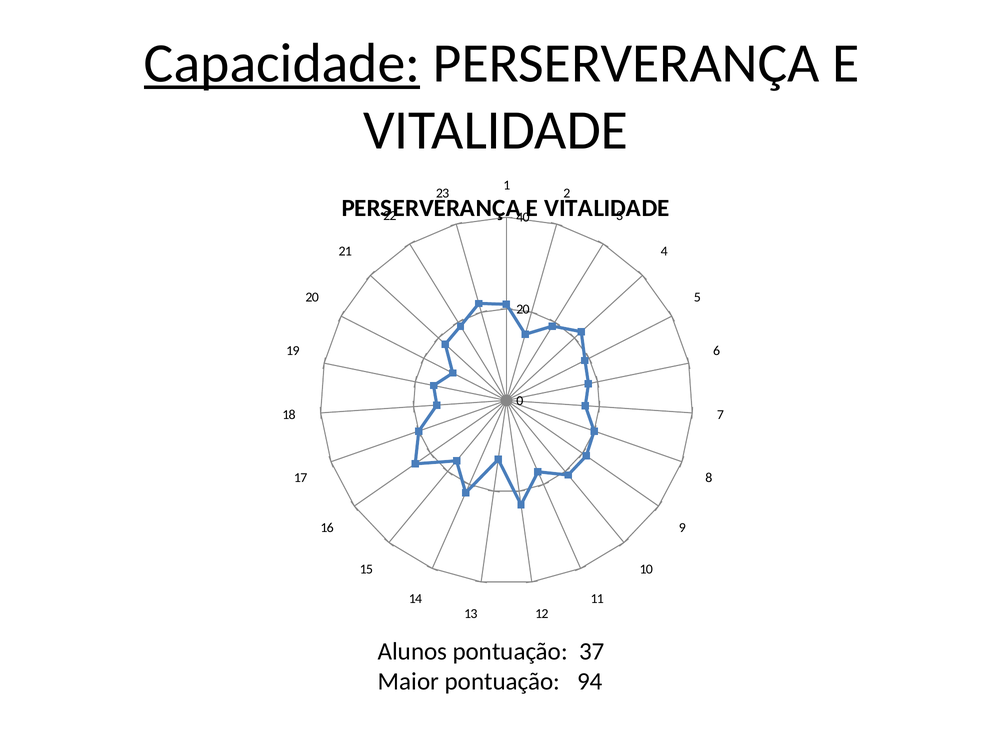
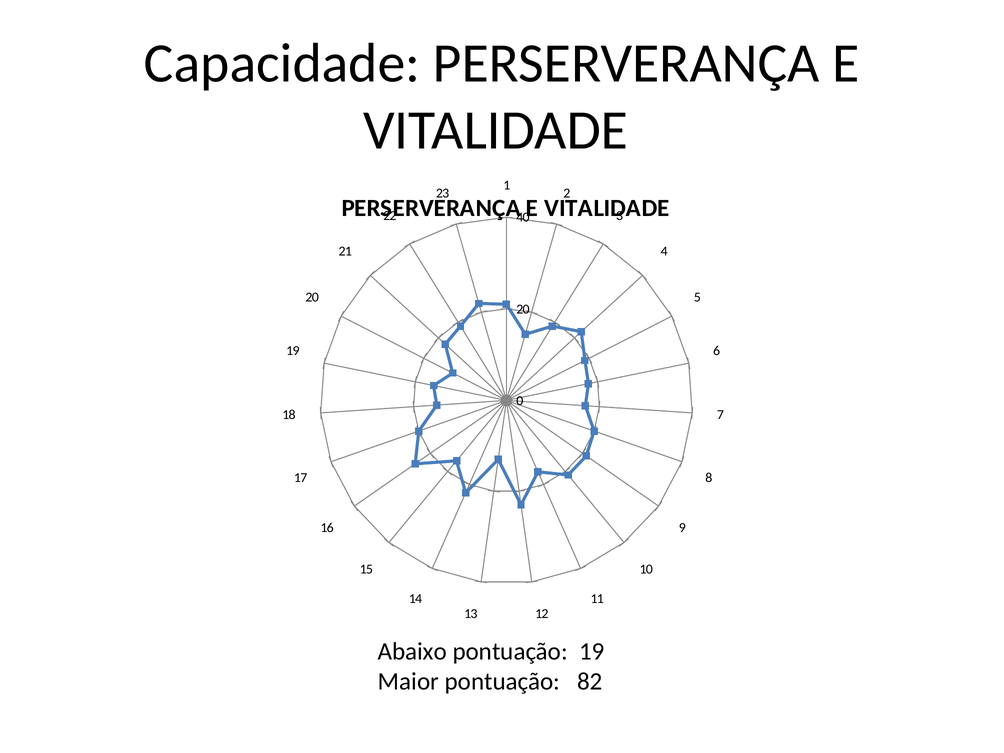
Capacidade underline: present -> none
Alunos: Alunos -> Abaixo
pontuação 37: 37 -> 19
94: 94 -> 82
